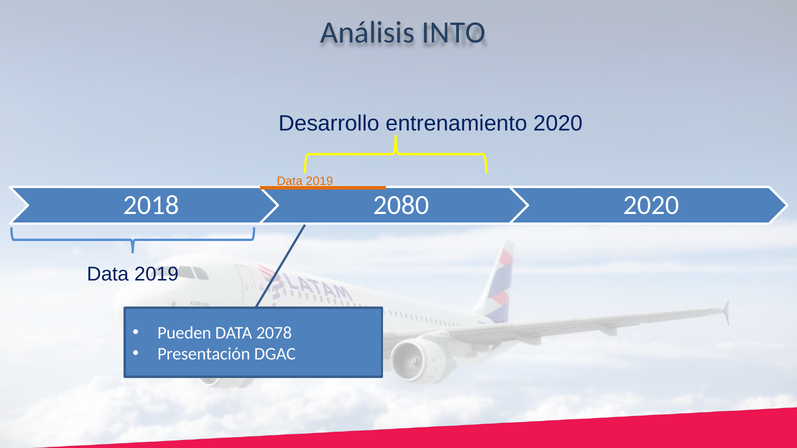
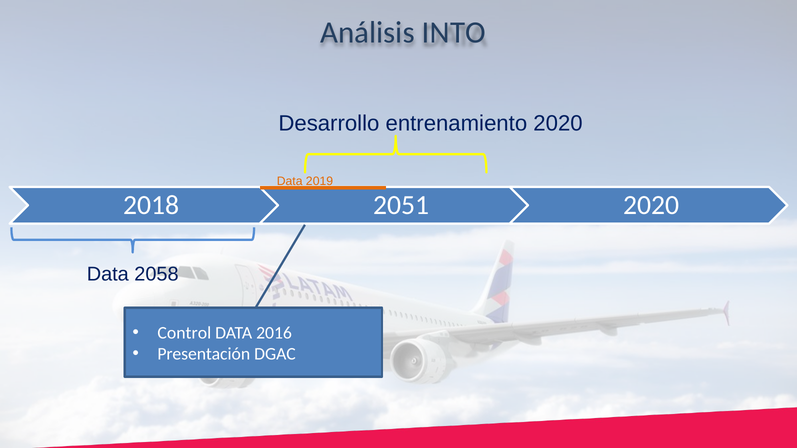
2080: 2080 -> 2051
2019 at (156, 275): 2019 -> 2058
Pueden: Pueden -> Control
2078: 2078 -> 2016
